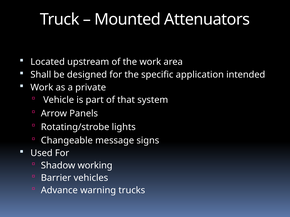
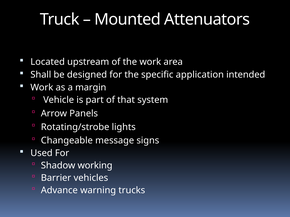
private: private -> margin
